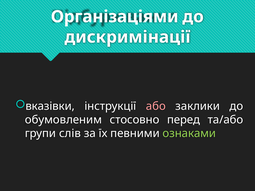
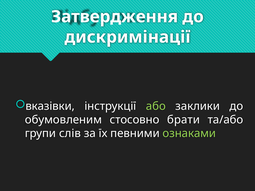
Організаціями: Організаціями -> Затвердження
або colour: pink -> light green
перед: перед -> брати
